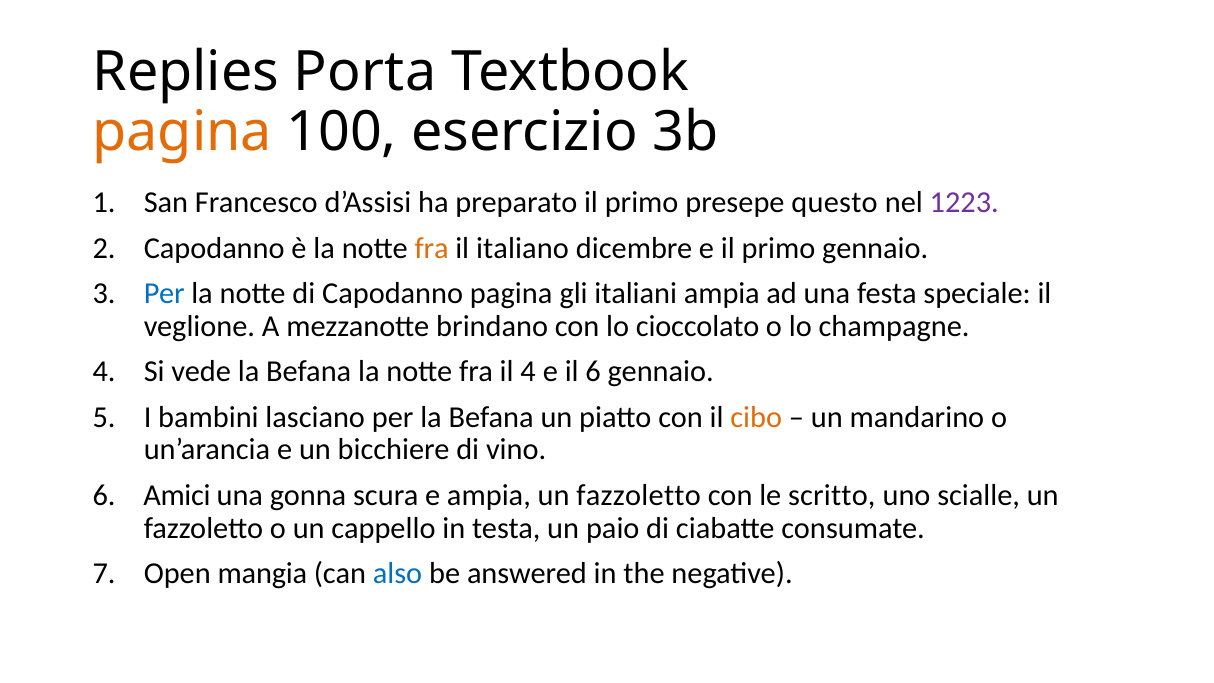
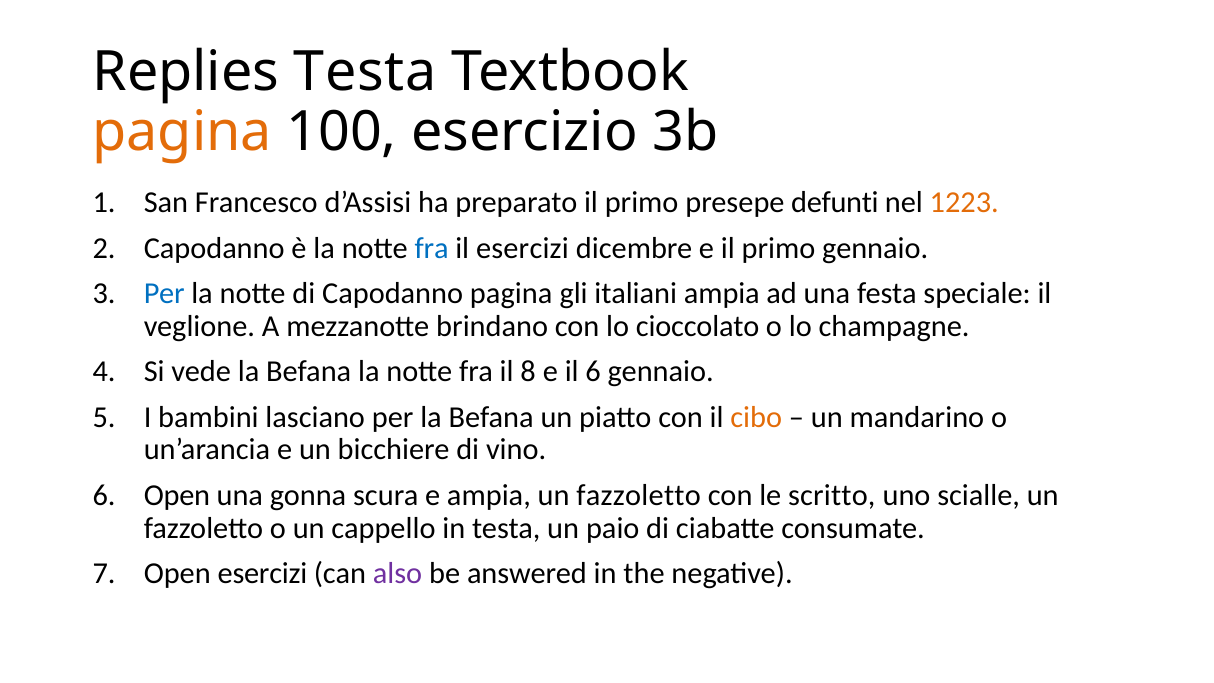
Replies Porta: Porta -> Testa
questo: questo -> defunti
1223 colour: purple -> orange
fra at (432, 248) colour: orange -> blue
il italiano: italiano -> esercizi
il 4: 4 -> 8
6 Amici: Amici -> Open
Open mangia: mangia -> esercizi
also colour: blue -> purple
